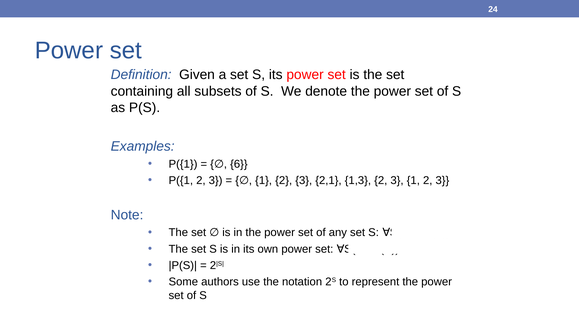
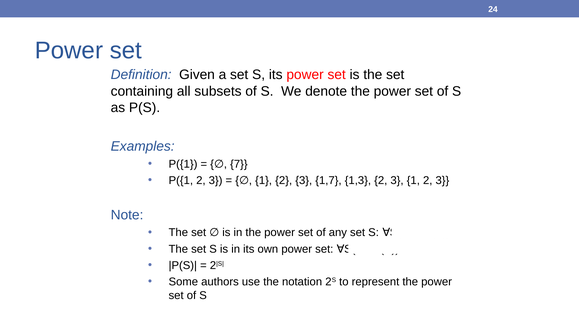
6: 6 -> 7
2,1: 2,1 -> 1,7
